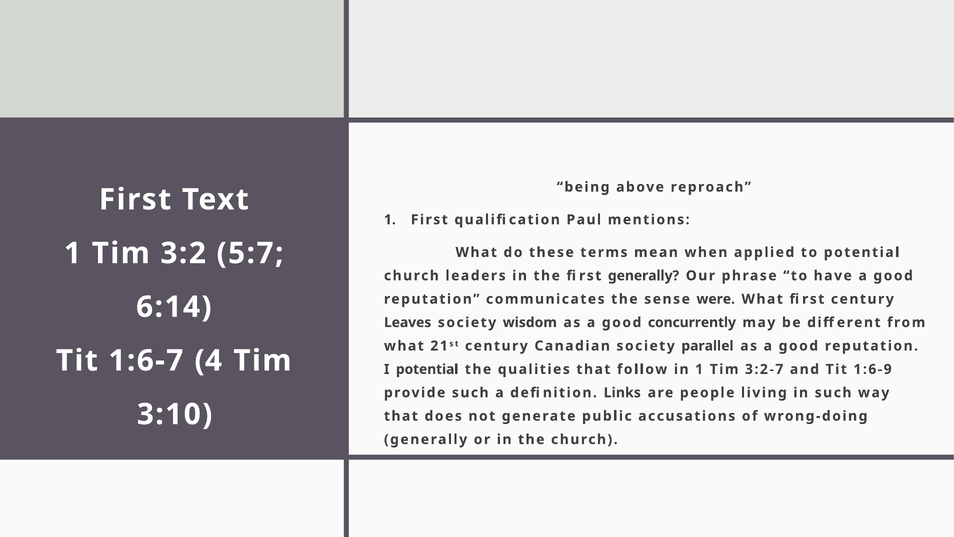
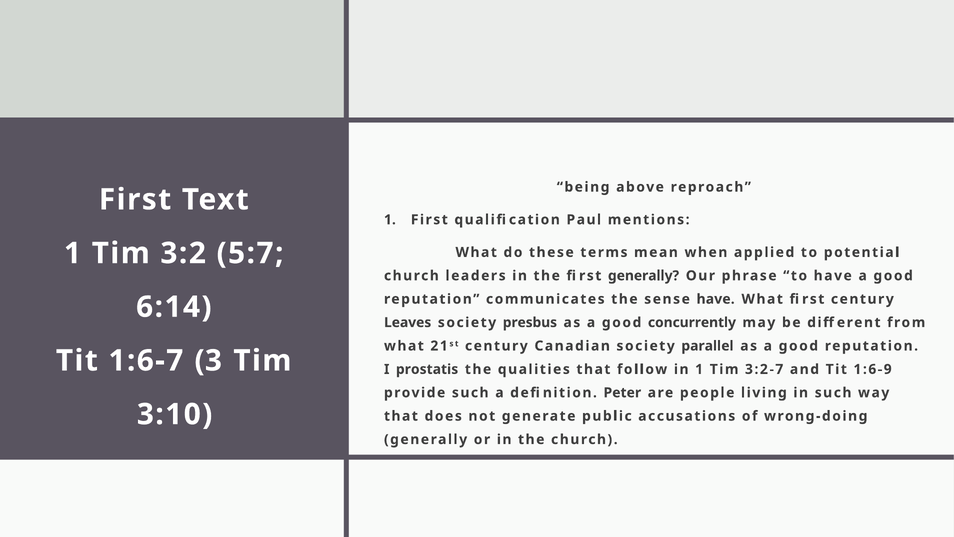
sense were: were -> have
wisdom: wisdom -> presbus
4: 4 -> 3
I potential: potential -> prostatis
Links: Links -> Peter
